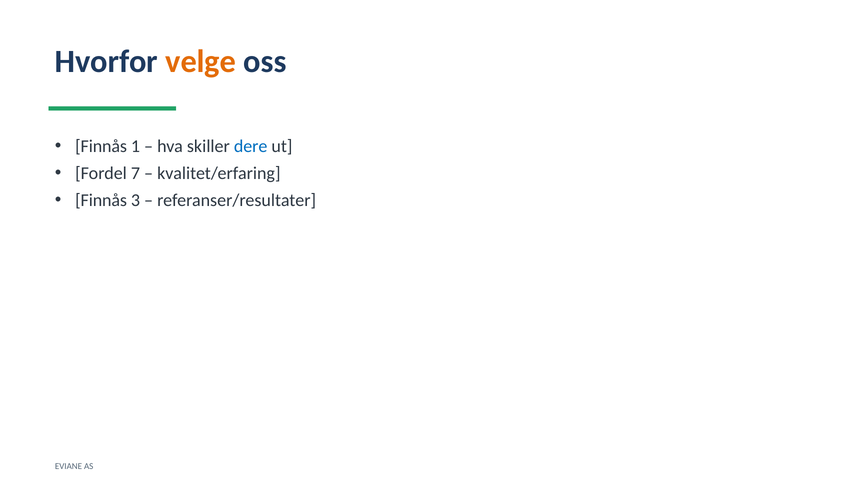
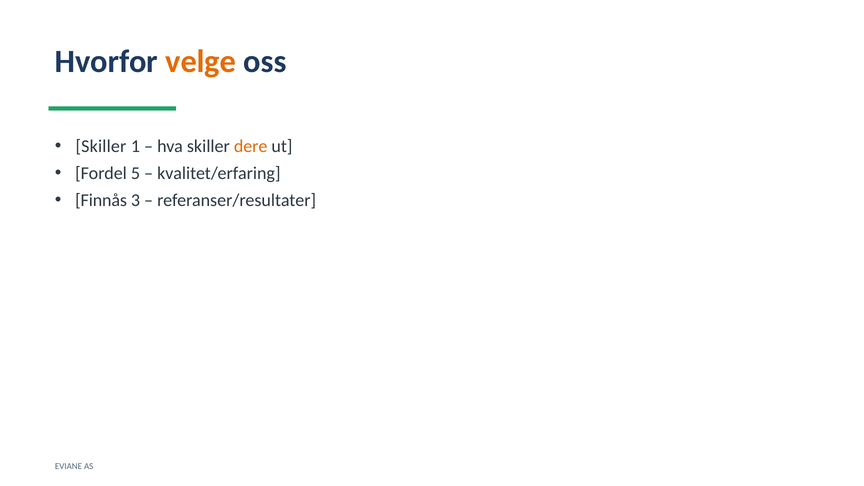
Finnås at (101, 146): Finnås -> Skiller
dere colour: blue -> orange
7: 7 -> 5
